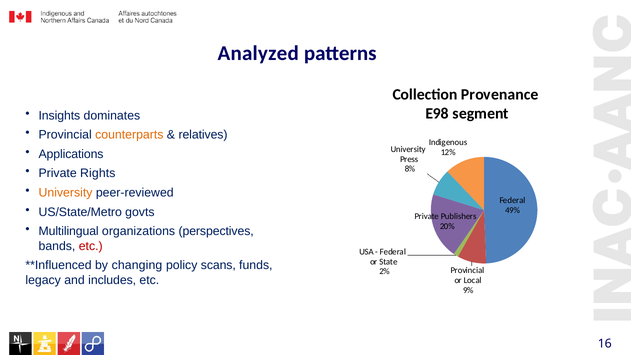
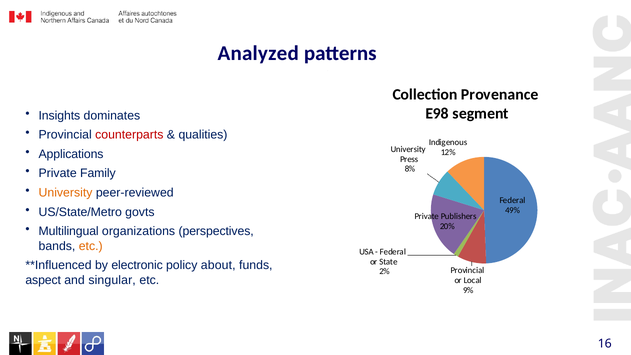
counterparts colour: orange -> red
relatives: relatives -> qualities
Rights: Rights -> Family
etc at (91, 246) colour: red -> orange
changing: changing -> electronic
scans: scans -> about
legacy: legacy -> aspect
includes: includes -> singular
